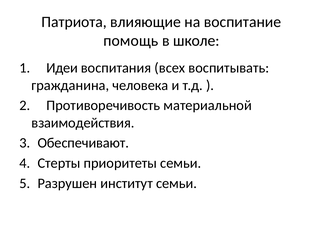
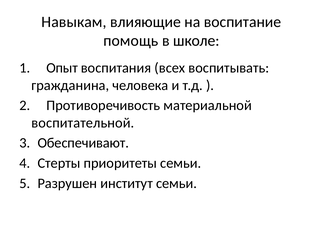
Патриота: Патриота -> Навыкам
Идеи: Идеи -> Опыт
взаимодействия: взаимодействия -> воспитательной
